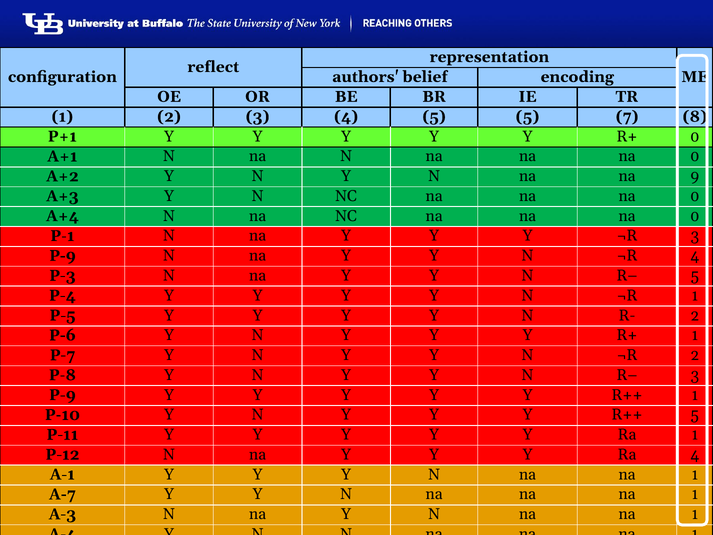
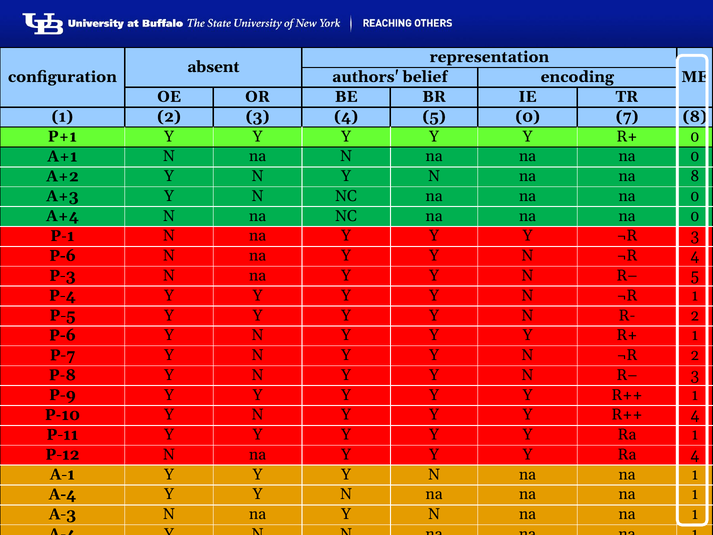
reflect: reflect -> absent
5 5: 5 -> 0
na 9: 9 -> 8
P-9 at (62, 256): P-9 -> P-6
R++ 5: 5 -> 4
A-7 at (62, 494): A-7 -> A-4
